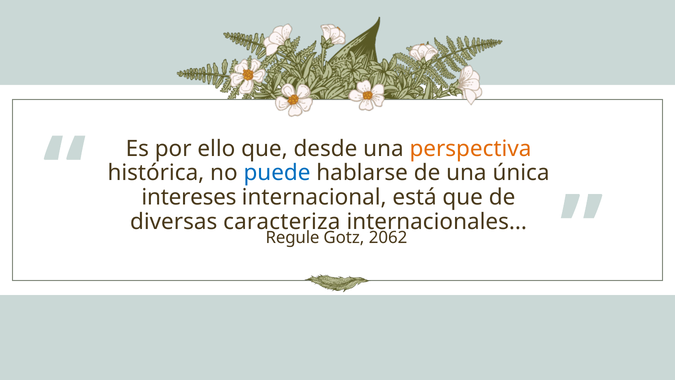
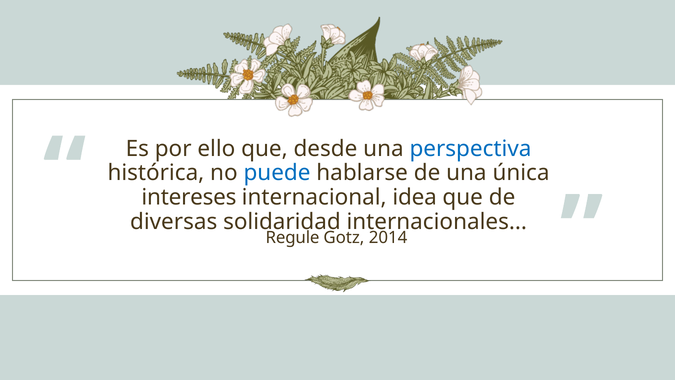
perspectiva colour: orange -> blue
2062: 2062 -> 2014
está: está -> idea
caracteriza: caracteriza -> solidaridad
